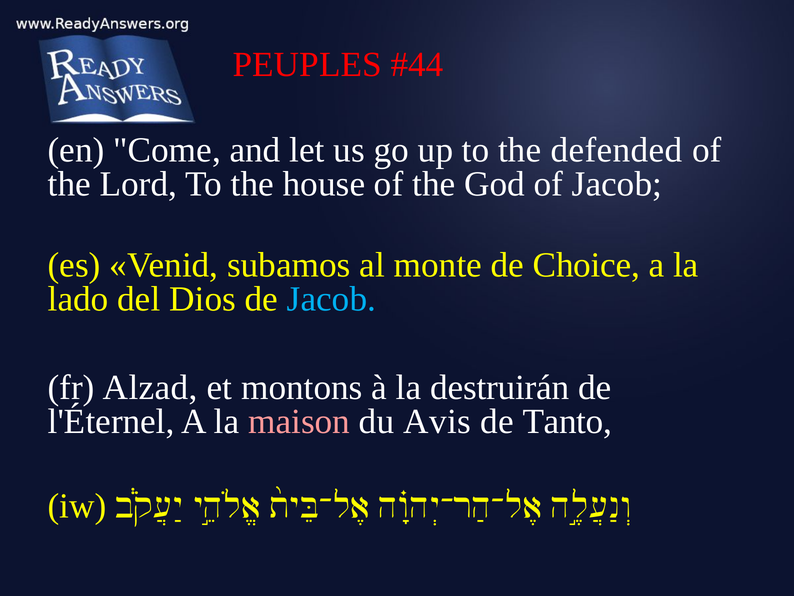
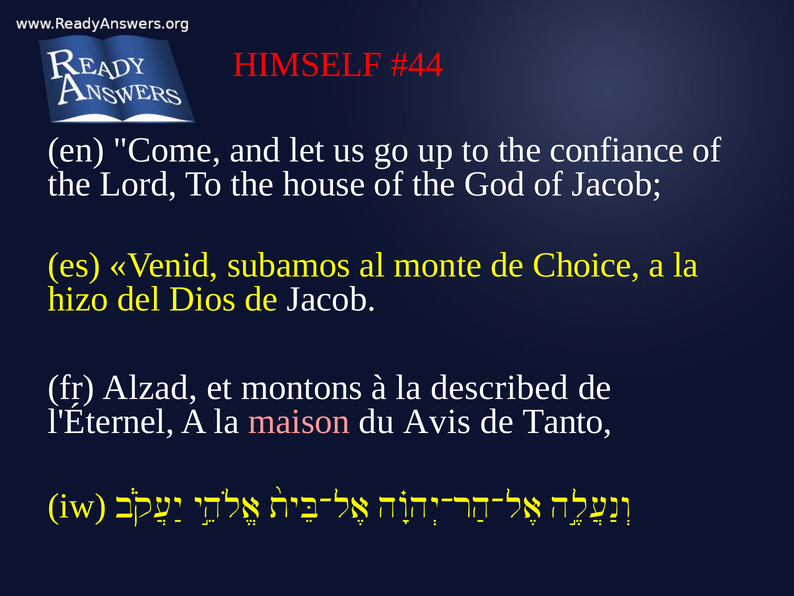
PEUPLES: PEUPLES -> HIMSELF
defended: defended -> confiance
lado: lado -> hizo
Jacob at (332, 299) colour: light blue -> white
destruirán: destruirán -> described
